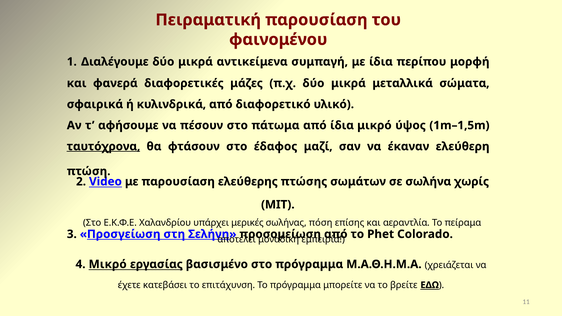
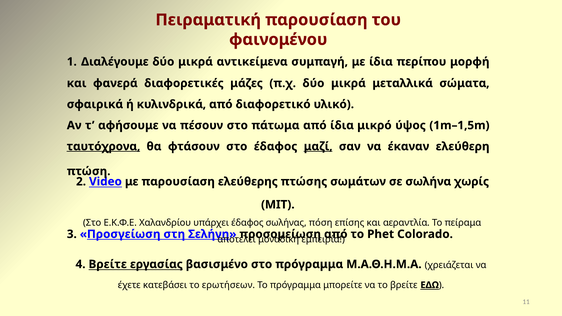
μαζί underline: none -> present
υπάρχει μερικές: μερικές -> έδαφος
4 Μικρό: Μικρό -> Βρείτε
επιτάχυνση: επιτάχυνση -> ερωτήσεων
